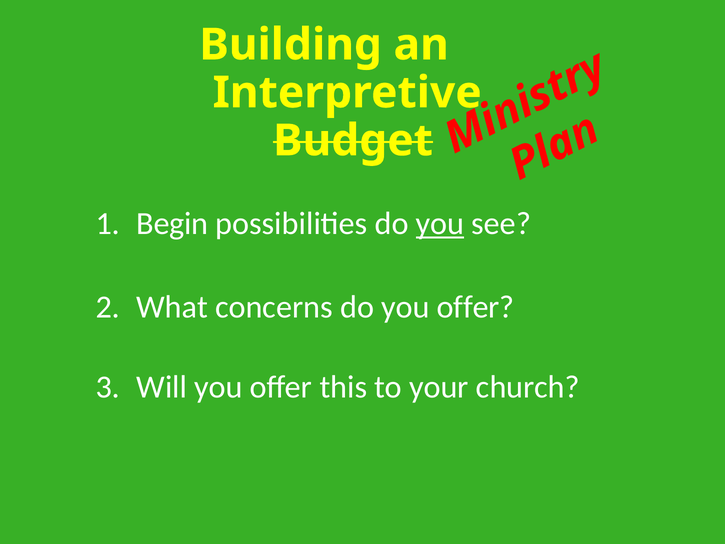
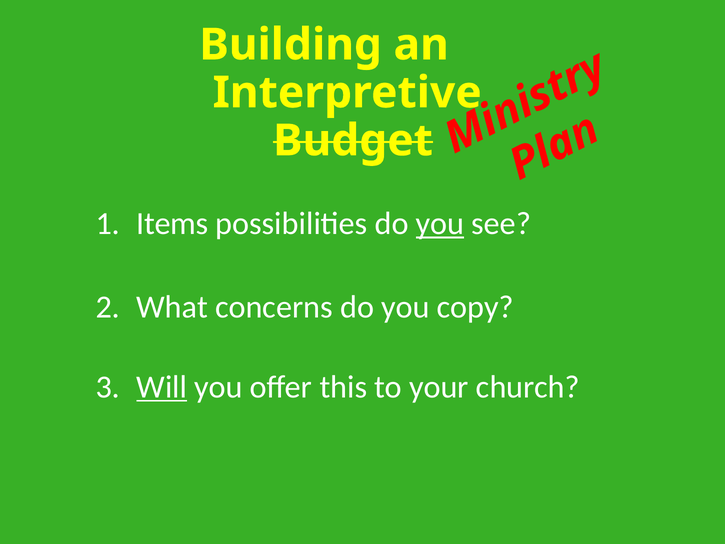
Begin: Begin -> Items
do you offer: offer -> copy
Will underline: none -> present
